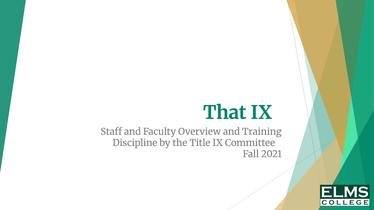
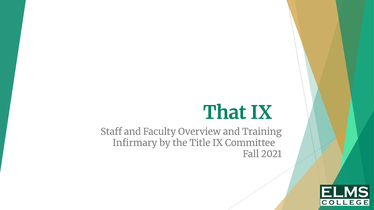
Discipline: Discipline -> Infirmary
